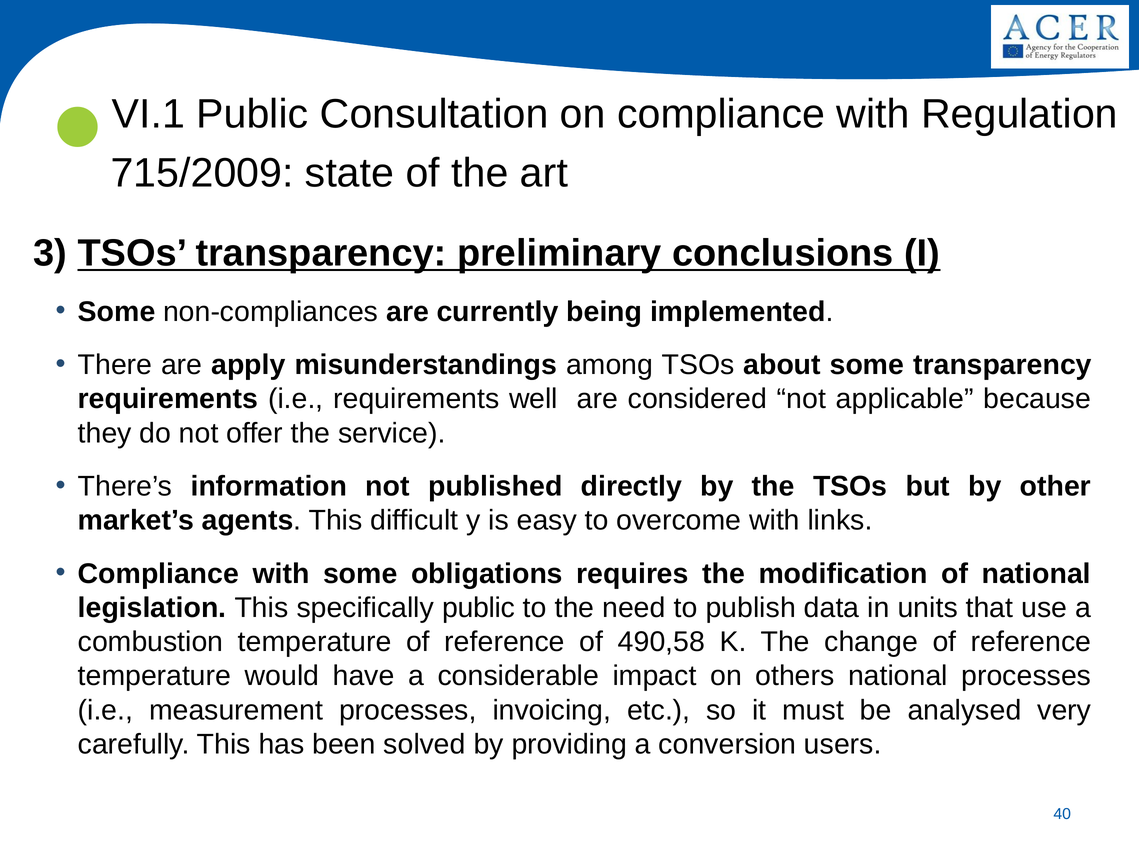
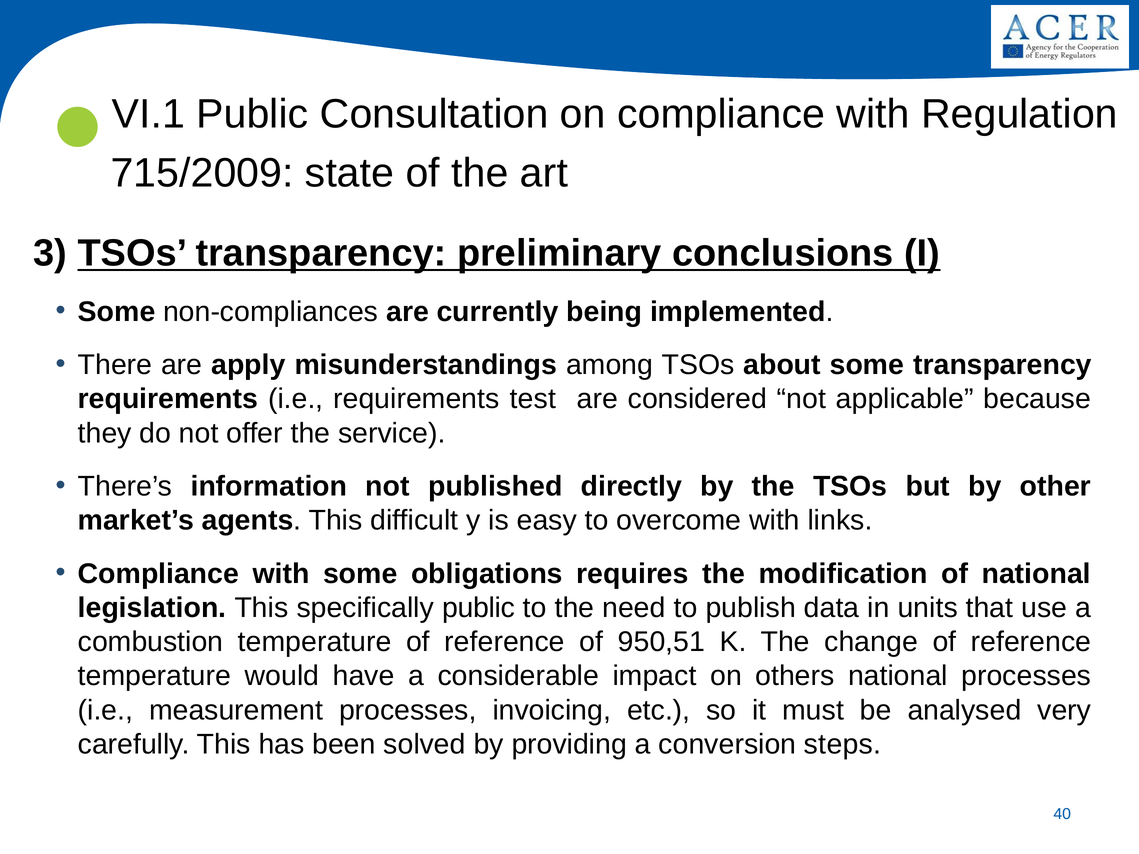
well: well -> test
490,58: 490,58 -> 950,51
users: users -> steps
